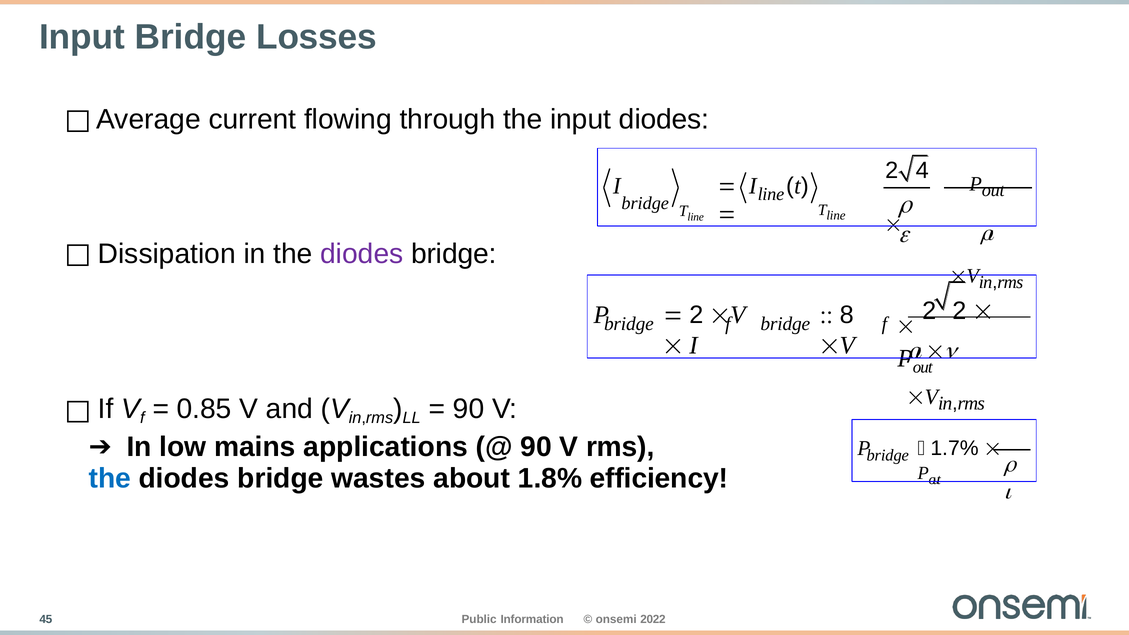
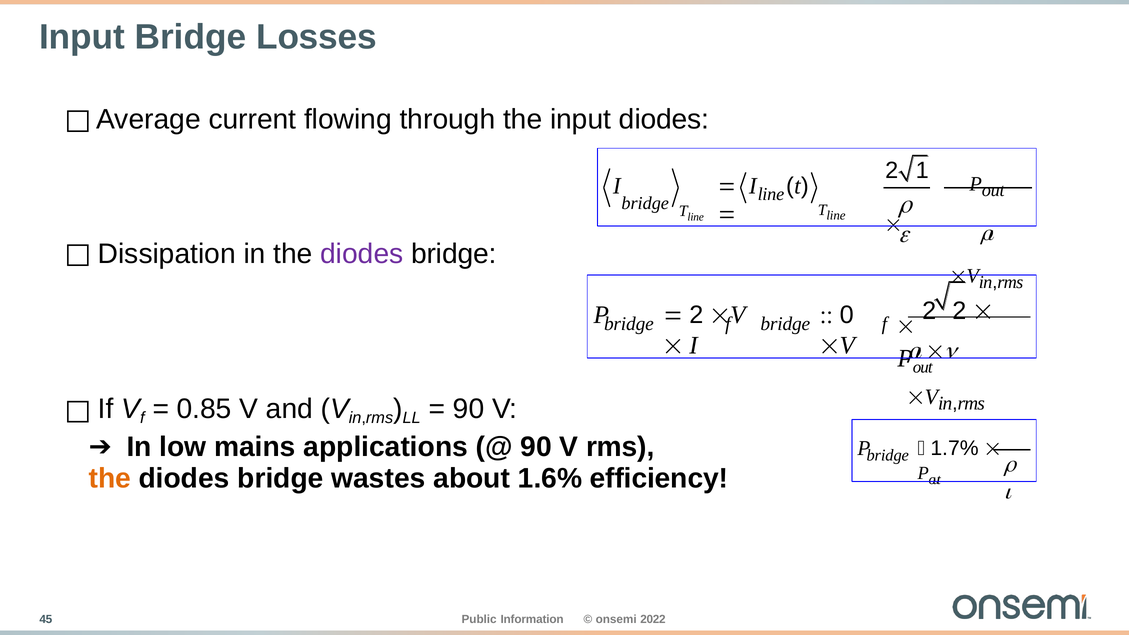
4: 4 -> 1
8: 8 -> 0
the at (110, 479) colour: blue -> orange
1.8%: 1.8% -> 1.6%
